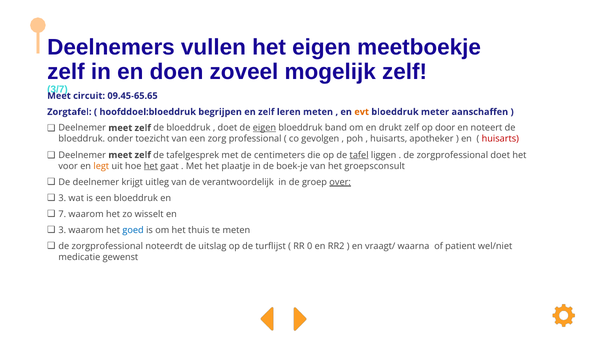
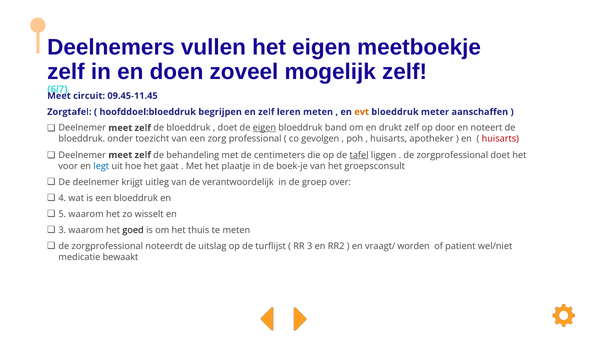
3/7: 3/7 -> 6/7
09.45-65.65: 09.45-65.65 -> 09.45-11.45
tafelgesprek: tafelgesprek -> behandeling
legt colour: orange -> blue
het at (151, 166) underline: present -> none
over underline: present -> none
3 at (62, 198): 3 -> 4
7: 7 -> 5
goed colour: blue -> black
RR 0: 0 -> 3
waarna: waarna -> worden
gewenst: gewenst -> bewaakt
